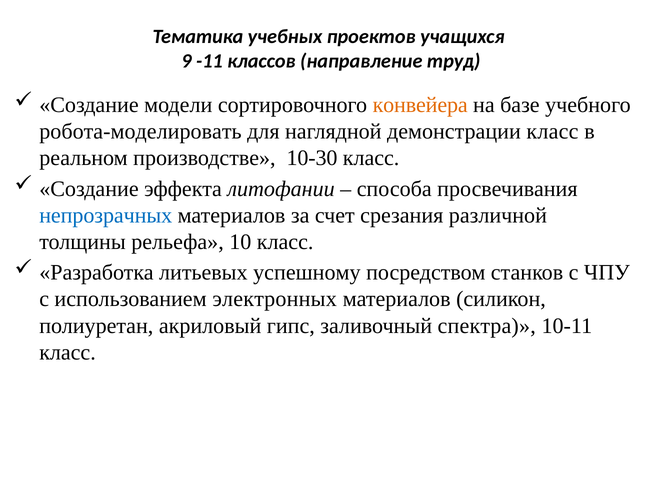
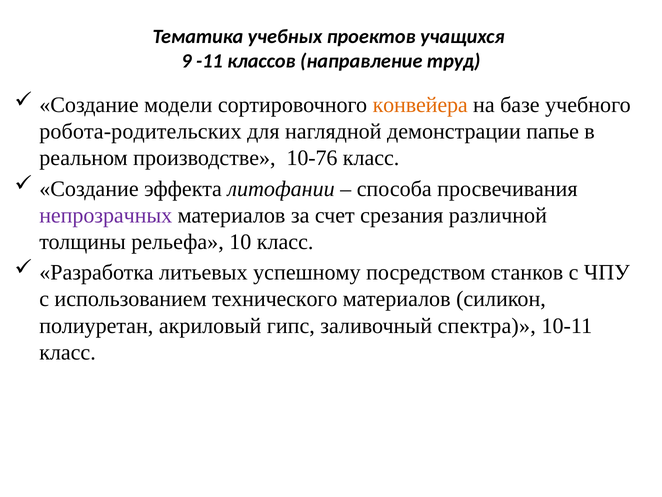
робота-моделировать: робота-моделировать -> робота-родительских
демонстрации класс: класс -> папье
10-30: 10-30 -> 10-76
непрозрачных colour: blue -> purple
электронных: электронных -> технического
